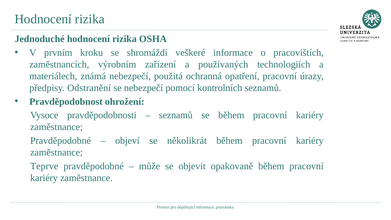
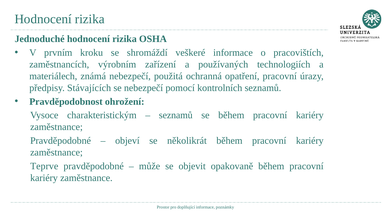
Odstranění: Odstranění -> Stávajících
pravděpodobnosti: pravděpodobnosti -> charakteristickým
